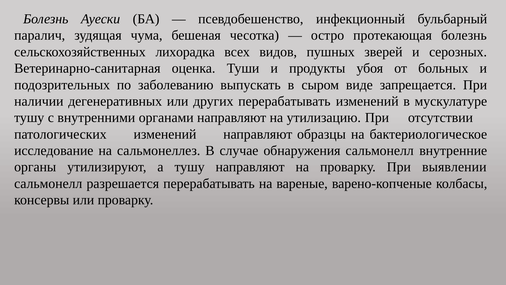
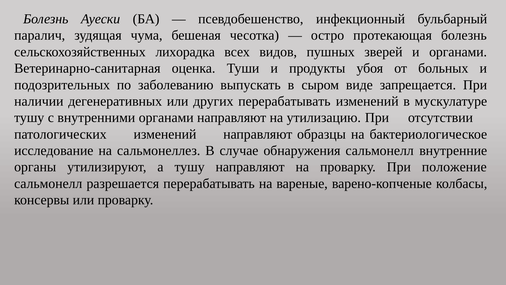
и серозных: серозных -> органами
выявлении: выявлении -> положение
